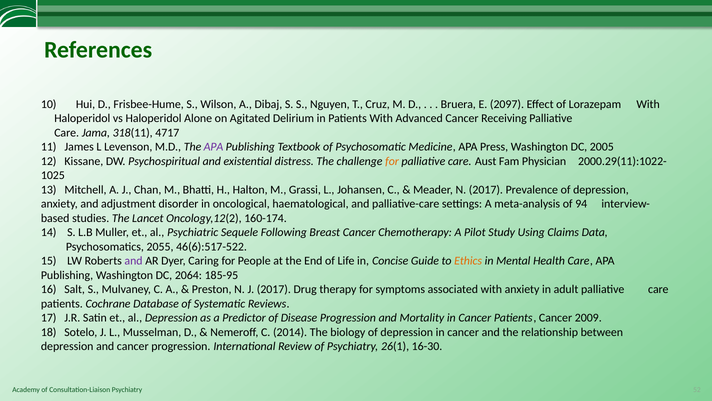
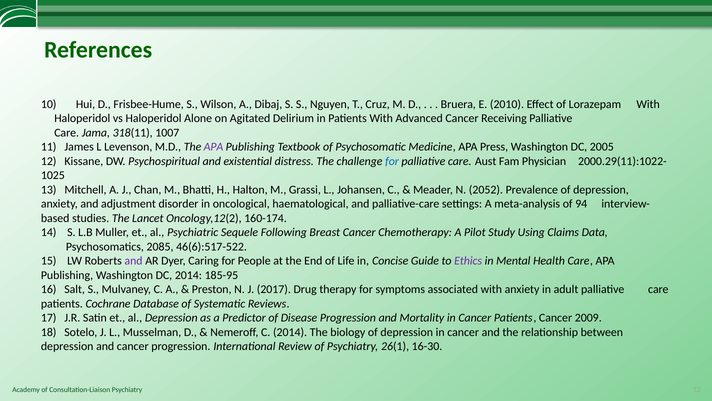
2097: 2097 -> 2010
4717: 4717 -> 1007
for at (392, 161) colour: orange -> blue
N 2017: 2017 -> 2052
2055: 2055 -> 2085
Ethics colour: orange -> purple
DC 2064: 2064 -> 2014
